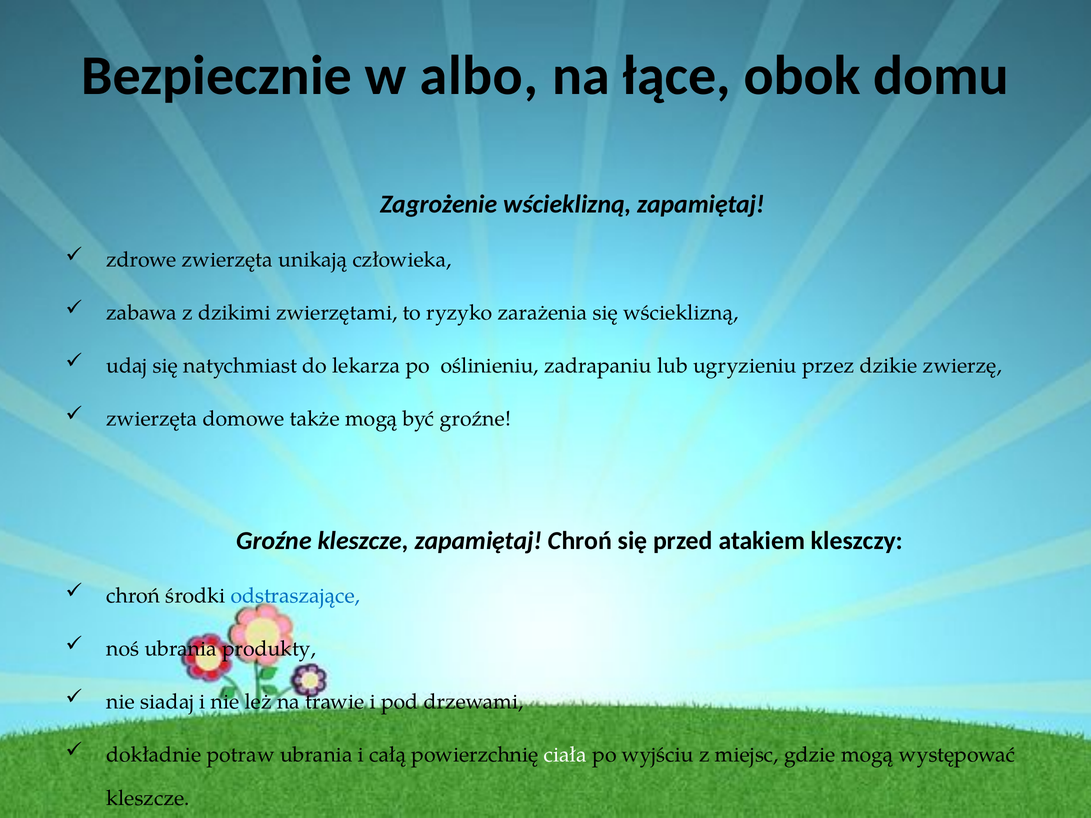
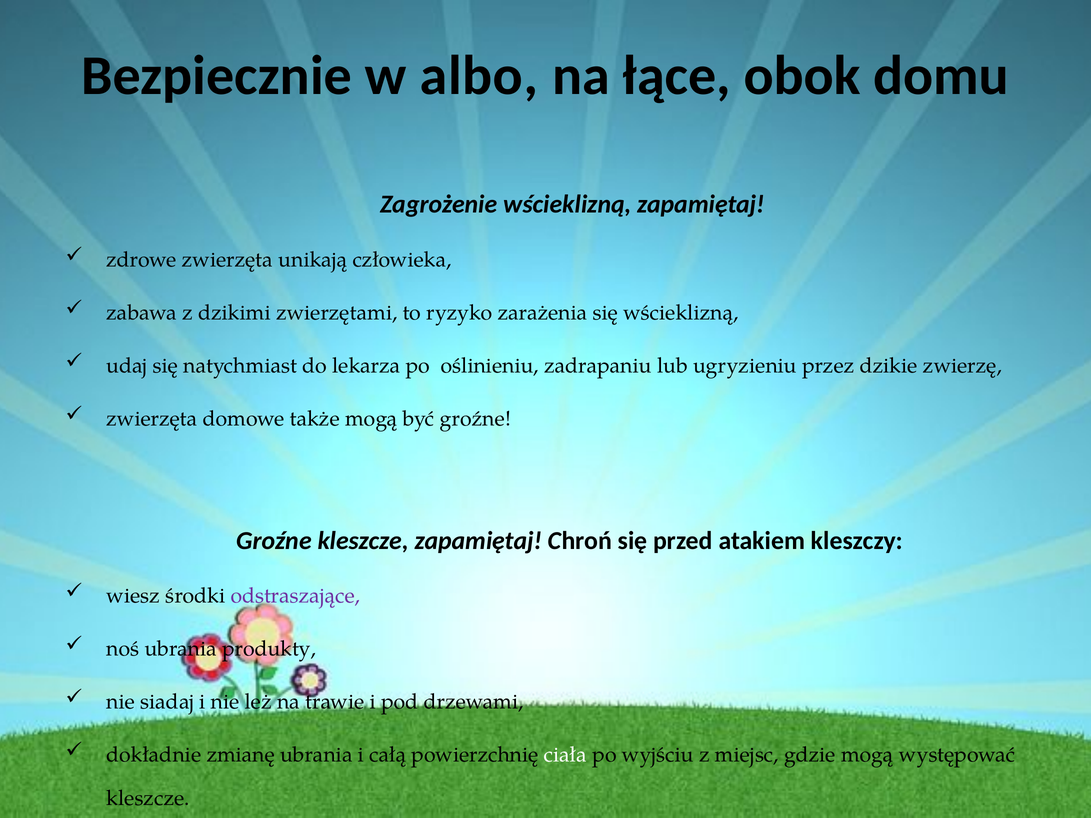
chroń at (133, 596): chroń -> wiesz
odstraszające colour: blue -> purple
potraw: potraw -> zmianę
